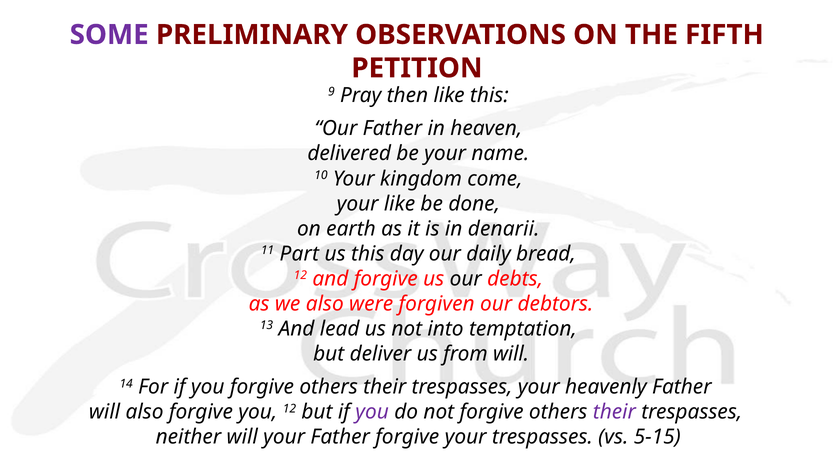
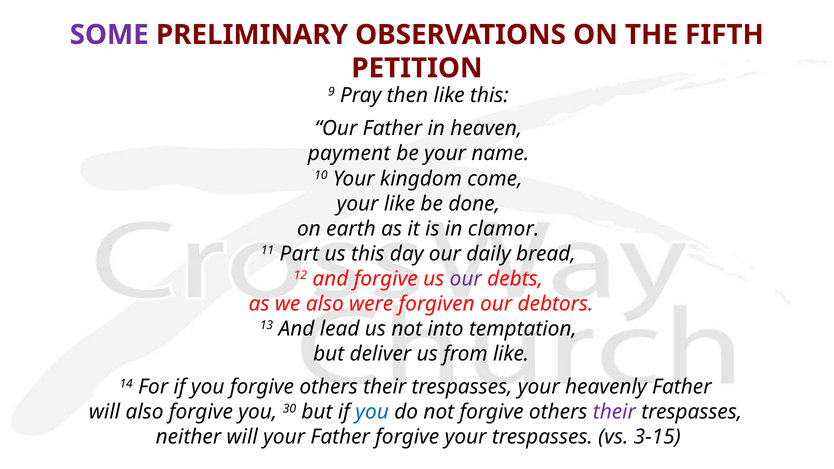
delivered: delivered -> payment
denarii: denarii -> clamor
our at (466, 279) colour: black -> purple
from will: will -> like
you 12: 12 -> 30
you at (372, 412) colour: purple -> blue
5-15: 5-15 -> 3-15
